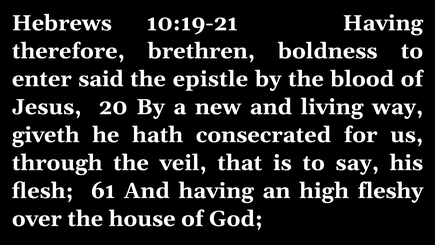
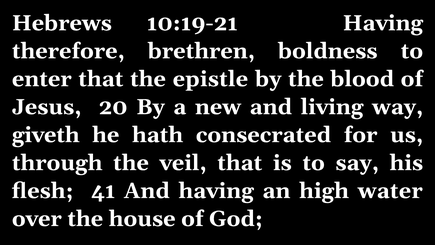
enter said: said -> that
61: 61 -> 41
fleshy: fleshy -> water
